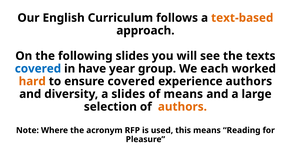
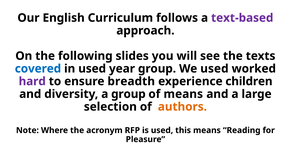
text-based colour: orange -> purple
in have: have -> used
We each: each -> used
hard colour: orange -> purple
ensure covered: covered -> breadth
experience authors: authors -> children
a slides: slides -> group
